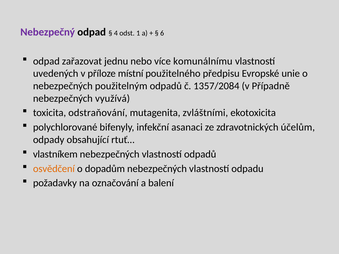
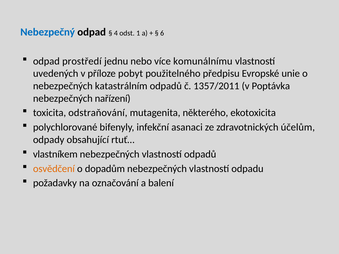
Nebezpečný colour: purple -> blue
zařazovat: zařazovat -> prostředí
místní: místní -> pobyt
použitelným: použitelným -> katastrálním
1357/2084: 1357/2084 -> 1357/2011
Případně: Případně -> Poptávka
využívá: využívá -> nařízení
zvláštními: zvláštními -> některého
